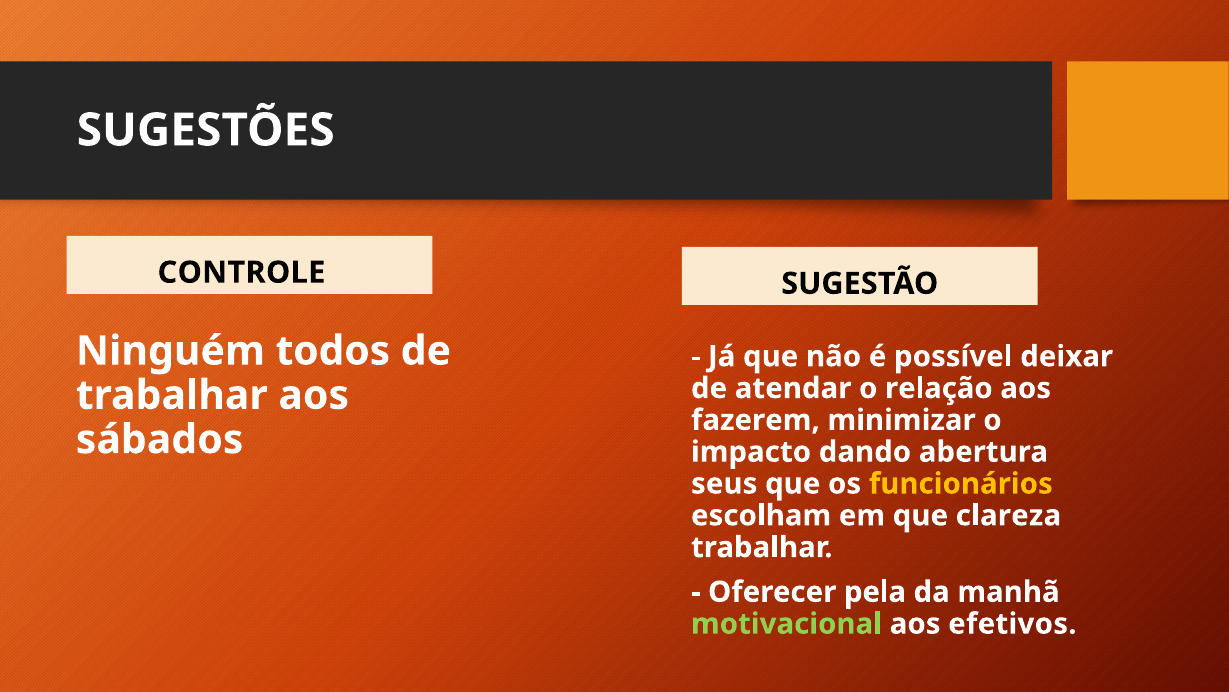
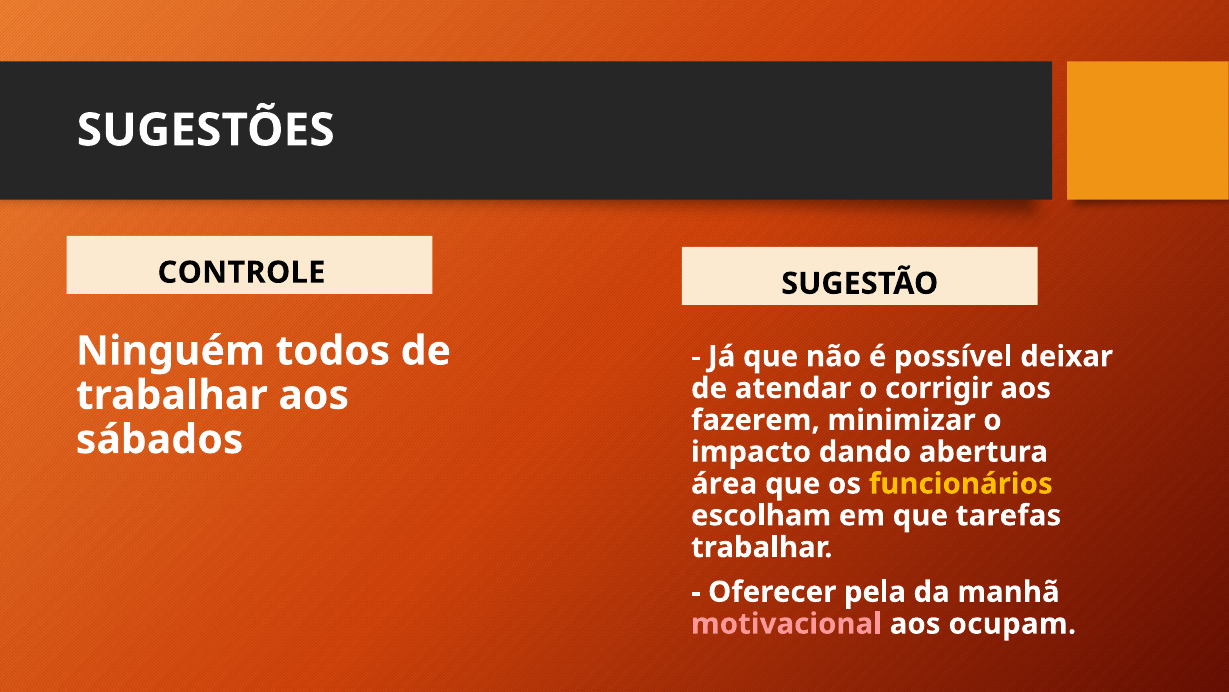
relação: relação -> corrigir
seus: seus -> área
clareza: clareza -> tarefas
motivacional colour: light green -> pink
efetivos: efetivos -> ocupam
